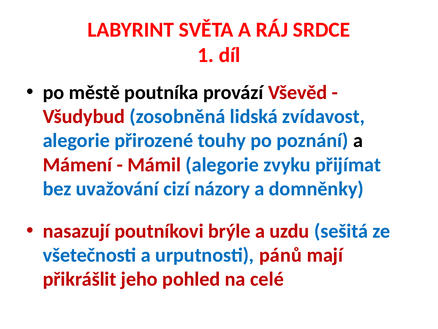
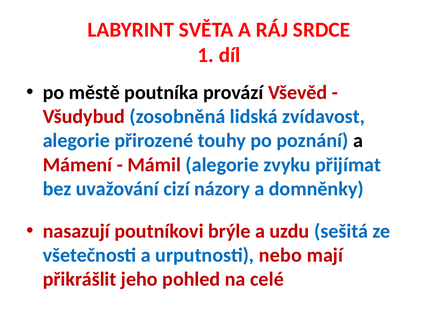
pánů: pánů -> nebo
